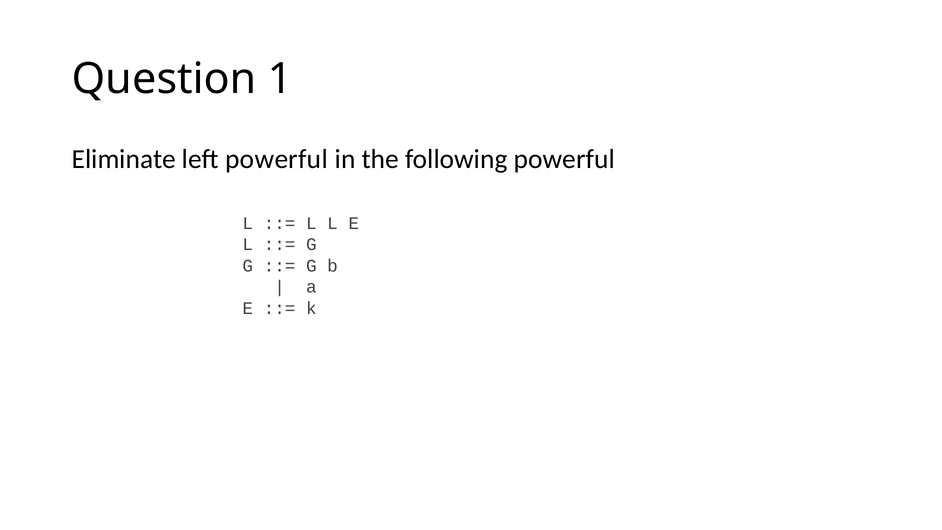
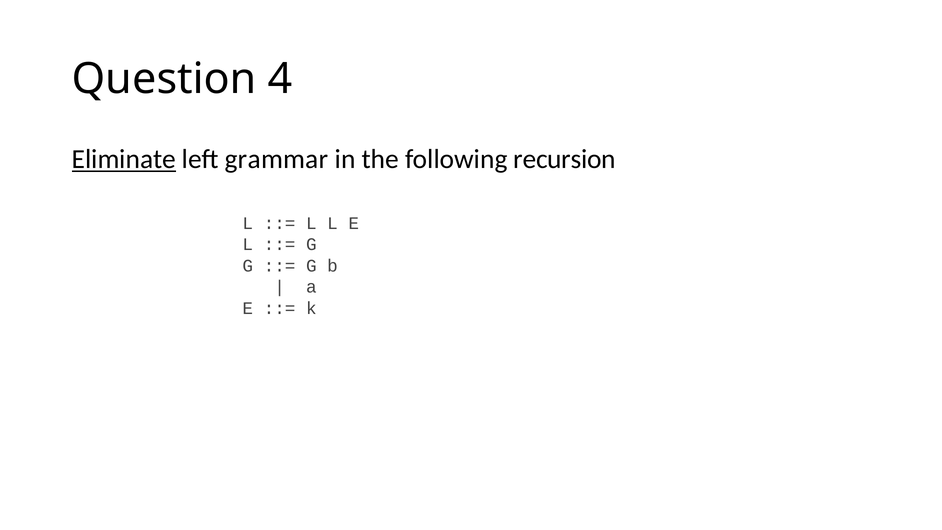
1: 1 -> 4
Eliminate underline: none -> present
left powerful: powerful -> grammar
following powerful: powerful -> recursion
